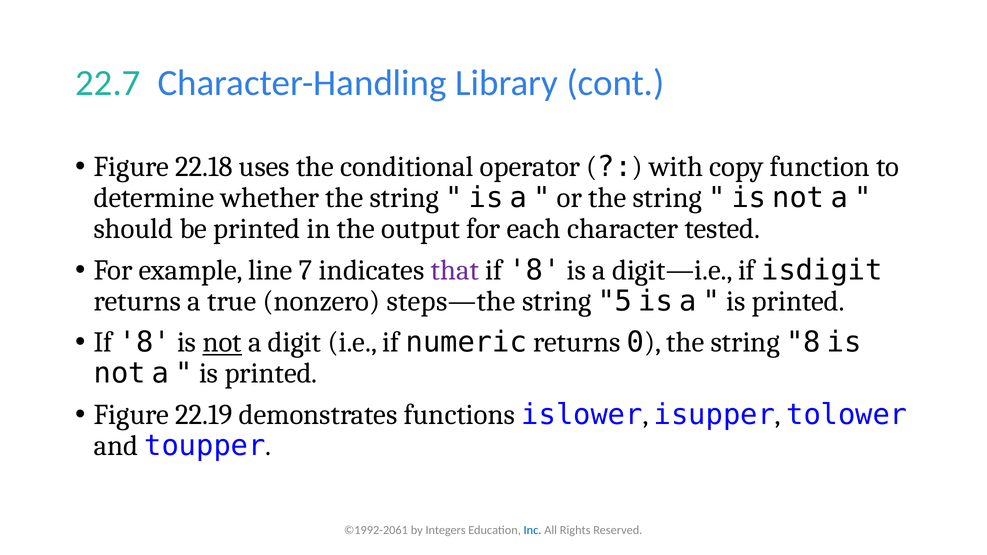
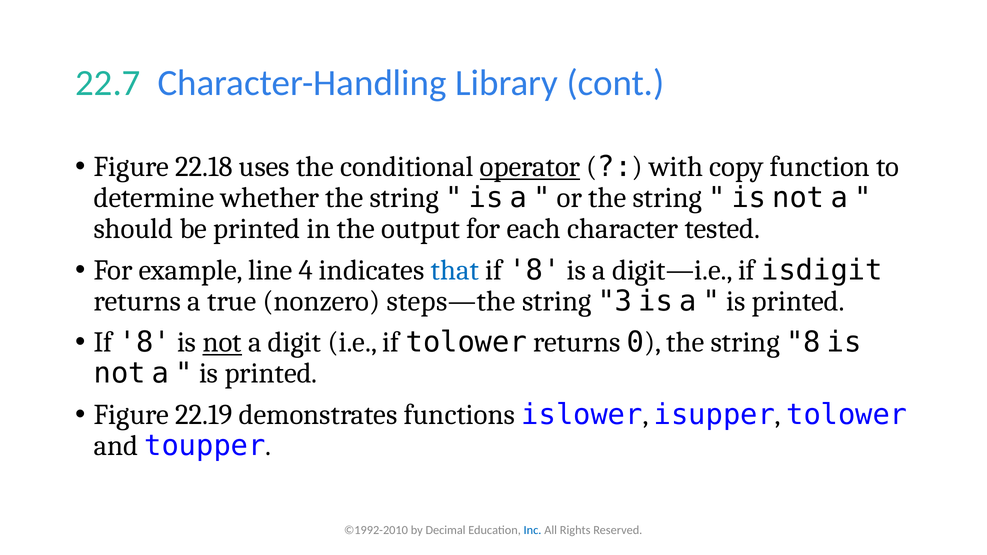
operator underline: none -> present
7: 7 -> 4
that colour: purple -> blue
5: 5 -> 3
if numeric: numeric -> tolower
©1992-2061: ©1992-2061 -> ©1992-2010
Integers: Integers -> Decimal
